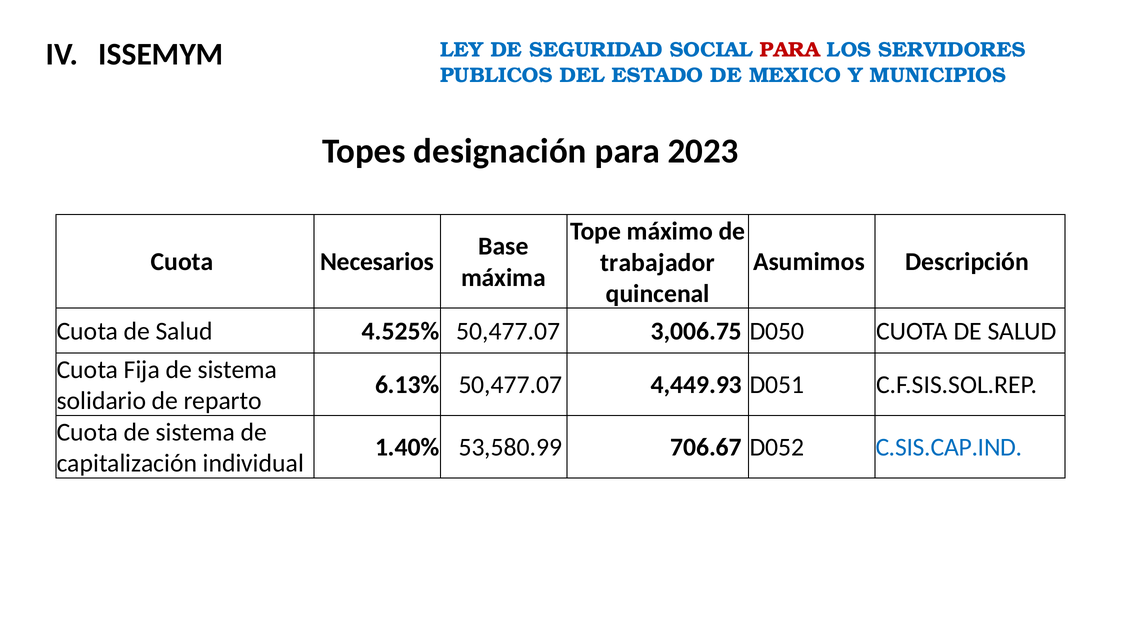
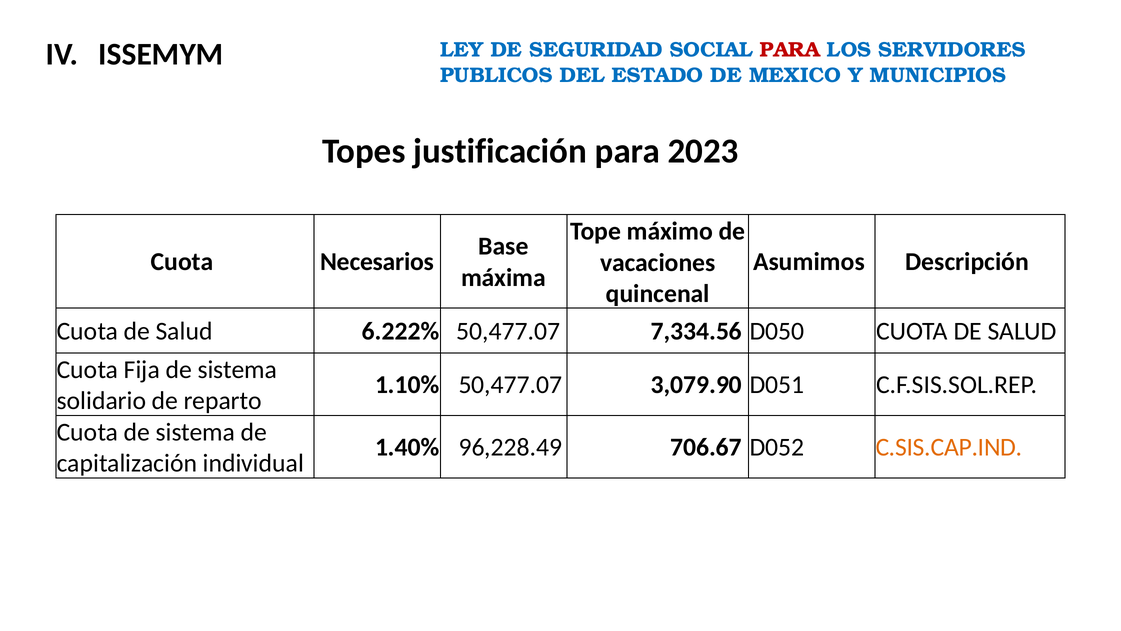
designación: designación -> justificación
trabajador: trabajador -> vacaciones
4.525%: 4.525% -> 6.222%
3,006.75: 3,006.75 -> 7,334.56
6.13%: 6.13% -> 1.10%
4,449.93: 4,449.93 -> 3,079.90
53,580.99: 53,580.99 -> 96,228.49
C.SIS.CAP.IND colour: blue -> orange
